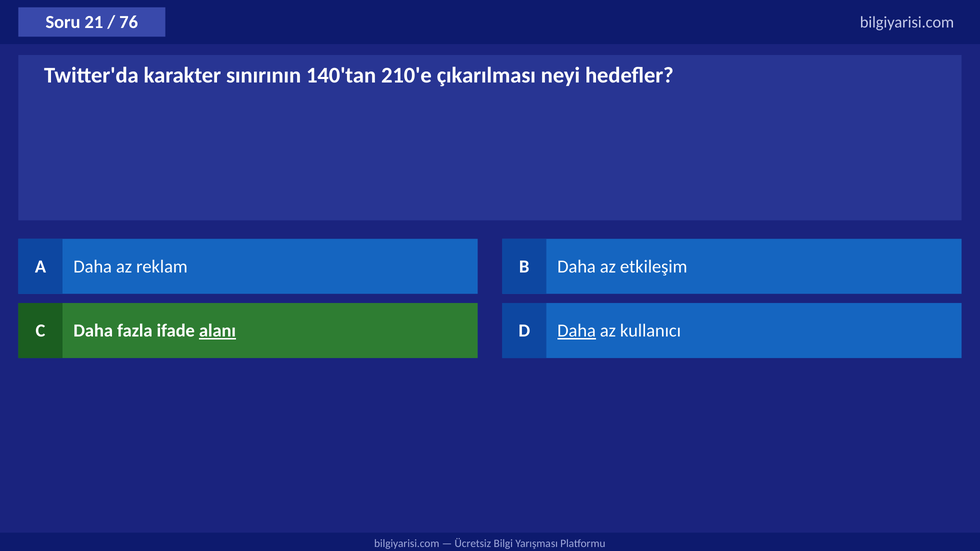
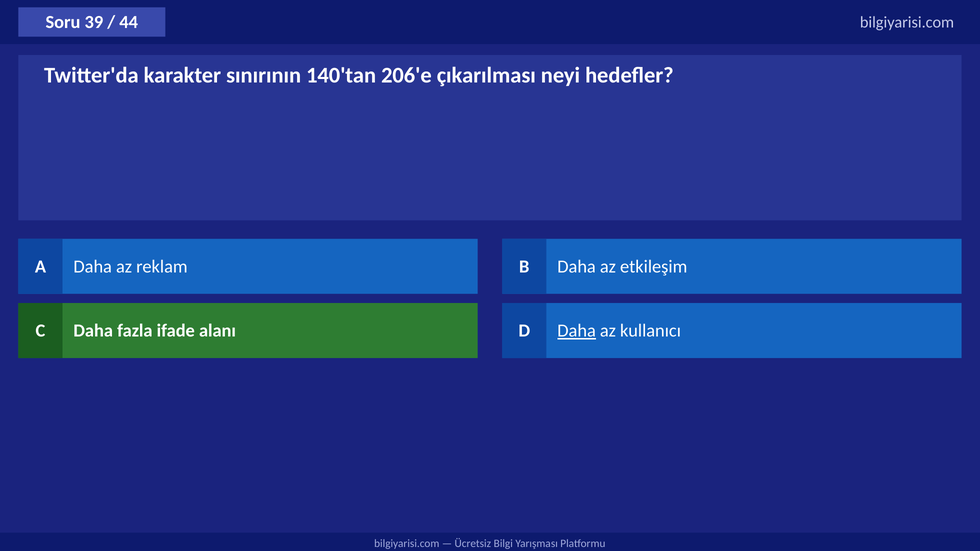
21: 21 -> 39
76: 76 -> 44
210'e: 210'e -> 206'e
alanı underline: present -> none
